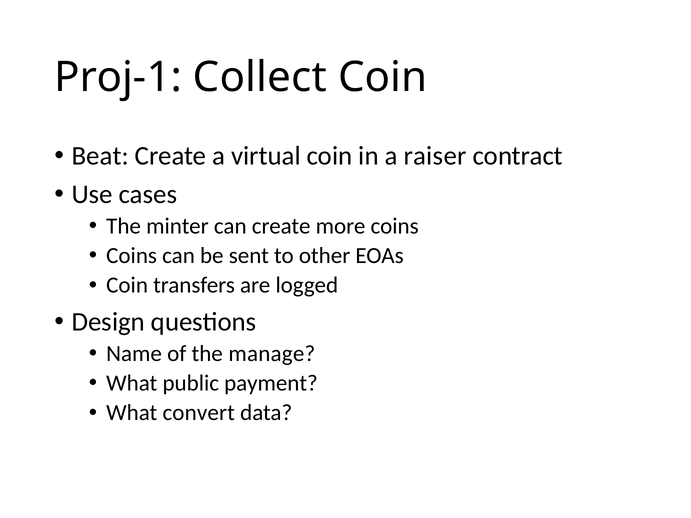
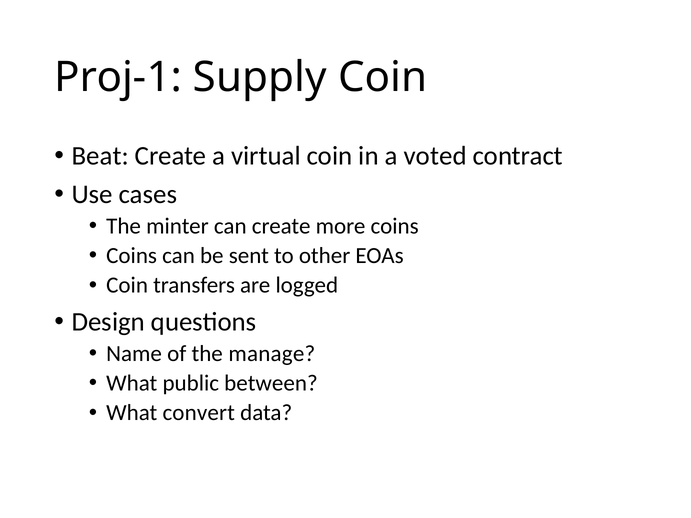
Collect: Collect -> Supply
raiser: raiser -> voted
payment: payment -> between
